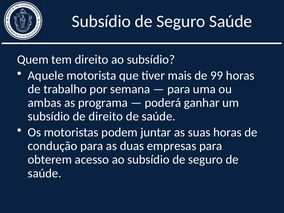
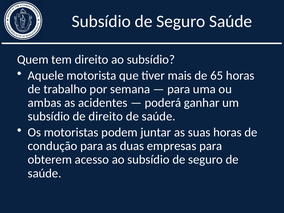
99: 99 -> 65
programa: programa -> acidentes
